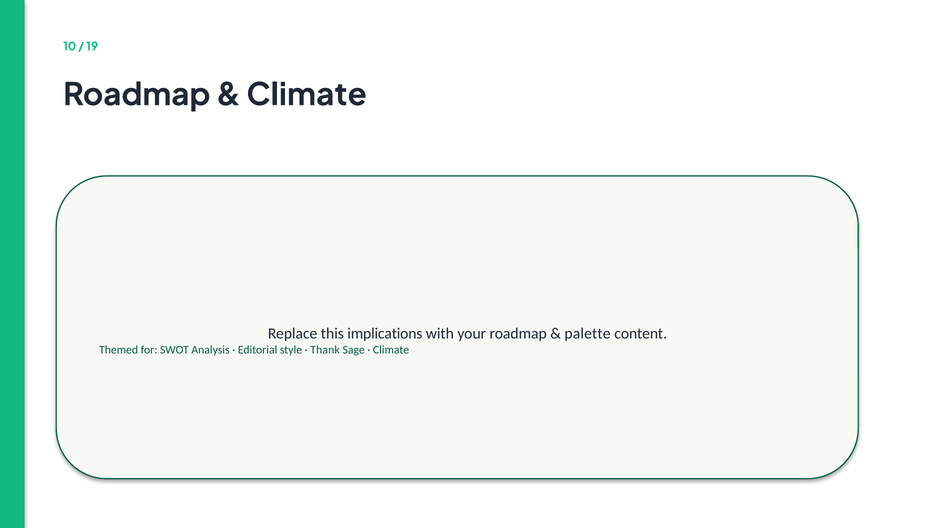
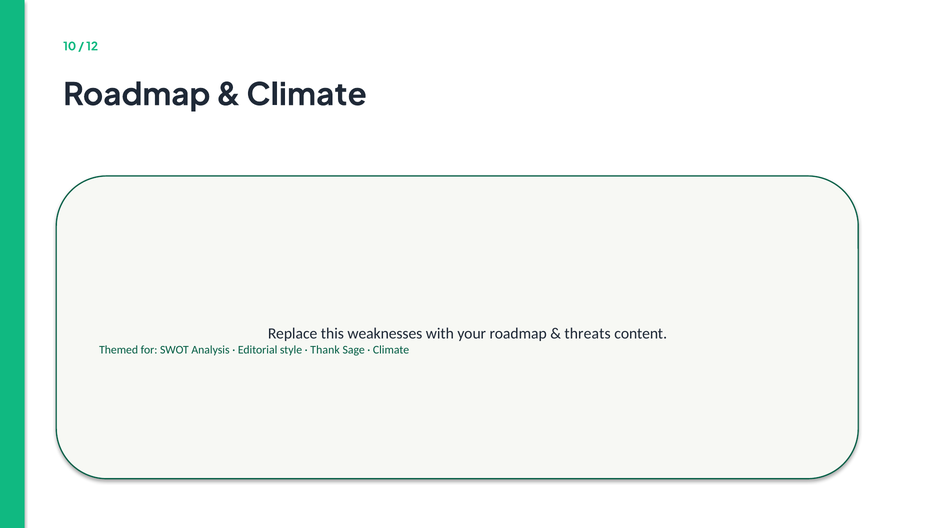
19: 19 -> 12
implications: implications -> weaknesses
palette: palette -> threats
